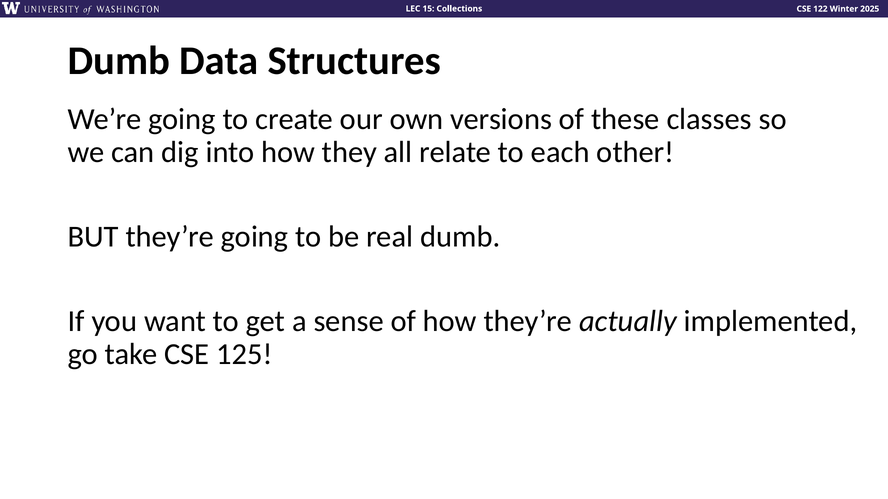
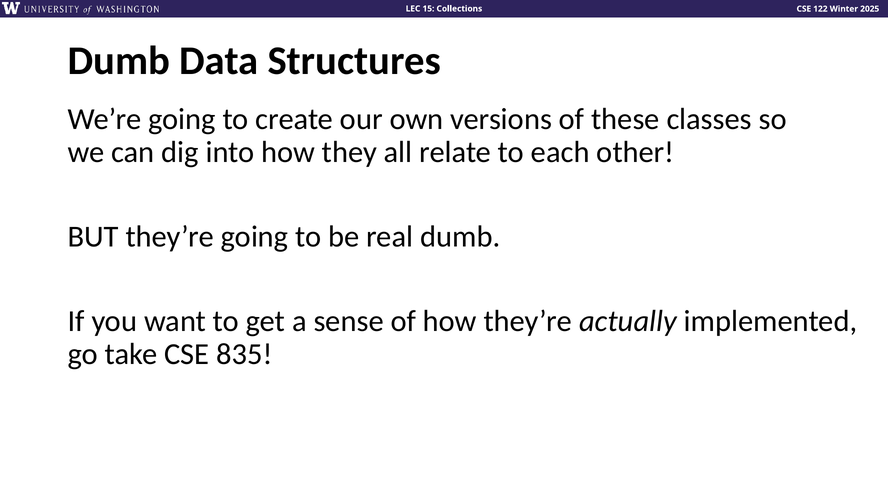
125: 125 -> 835
